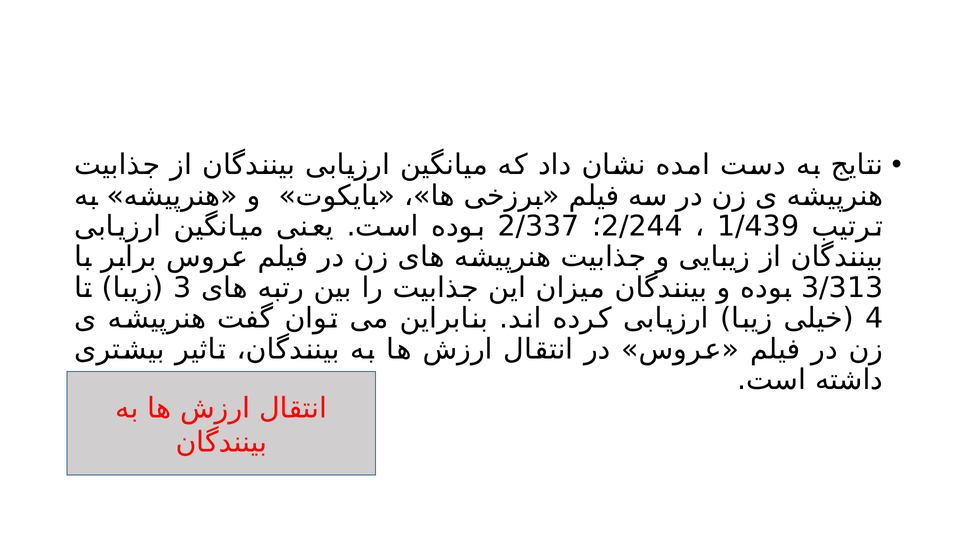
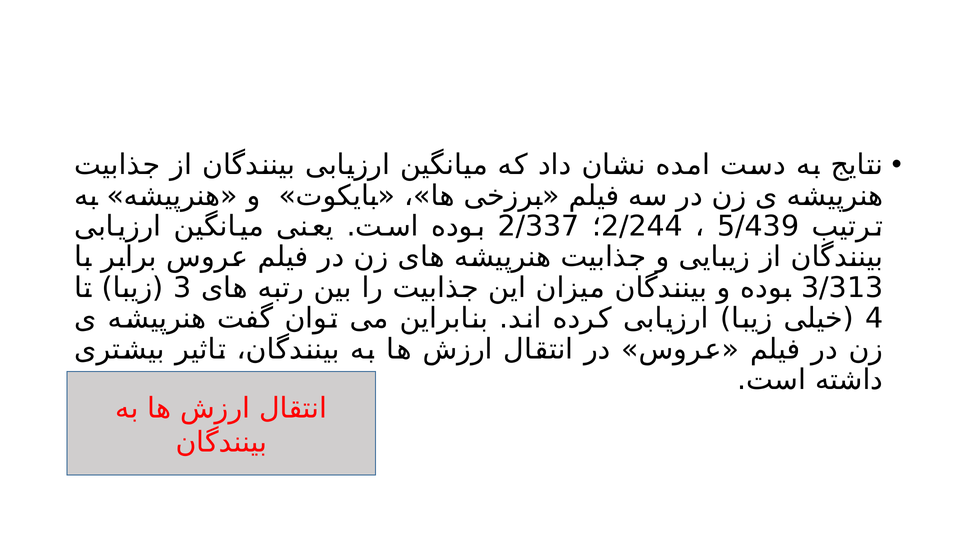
1/439: 1/439 -> 5/439
